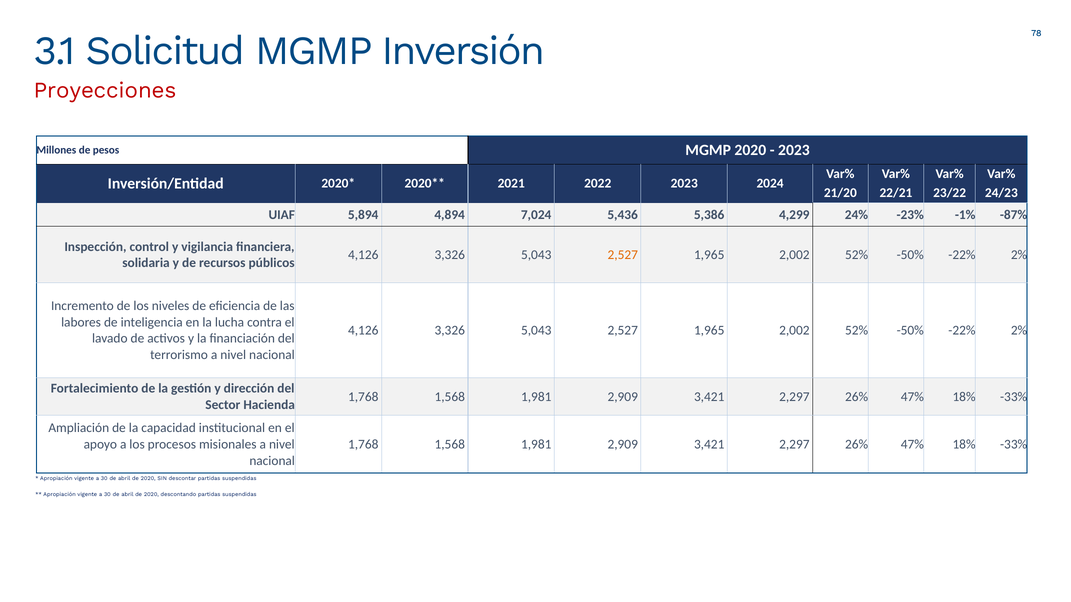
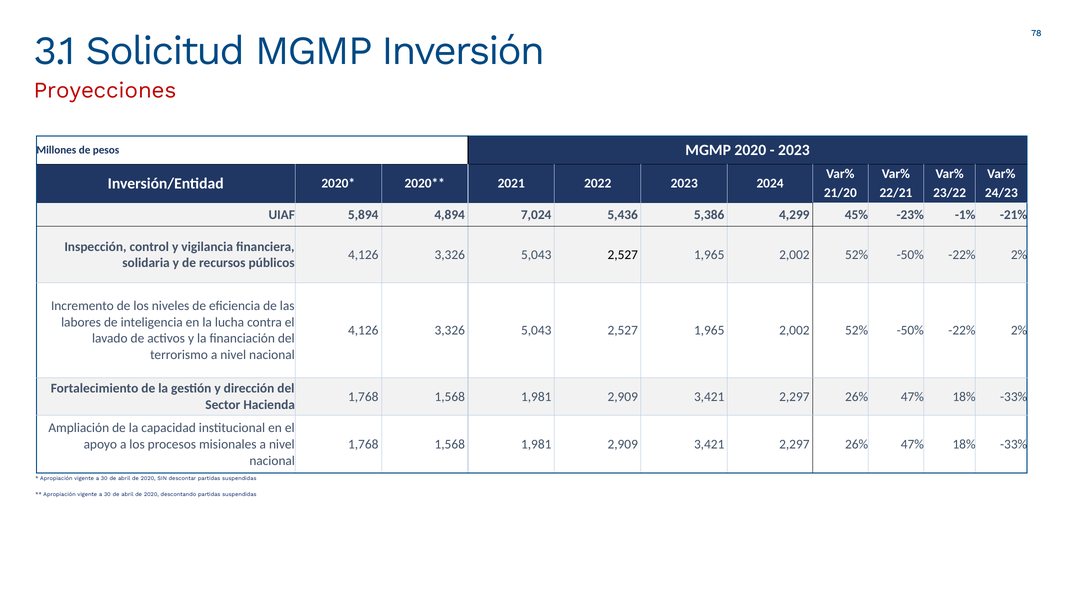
24%: 24% -> 45%
-87%: -87% -> -21%
2,527 at (623, 255) colour: orange -> black
